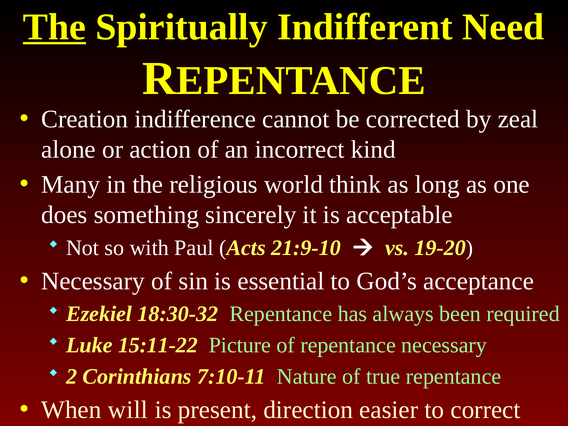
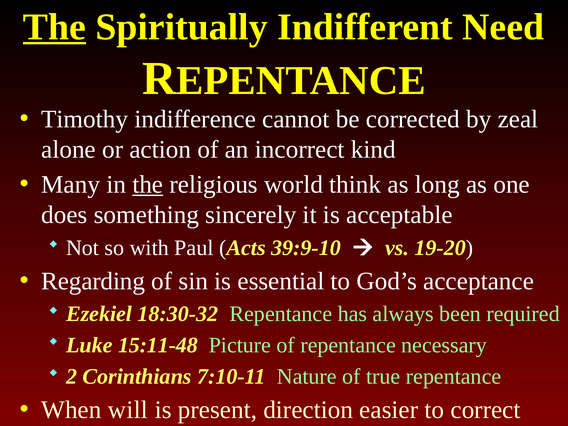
Creation: Creation -> Timothy
the at (148, 184) underline: none -> present
21:9-10: 21:9-10 -> 39:9-10
Necessary at (93, 281): Necessary -> Regarding
15:11-22: 15:11-22 -> 15:11-48
